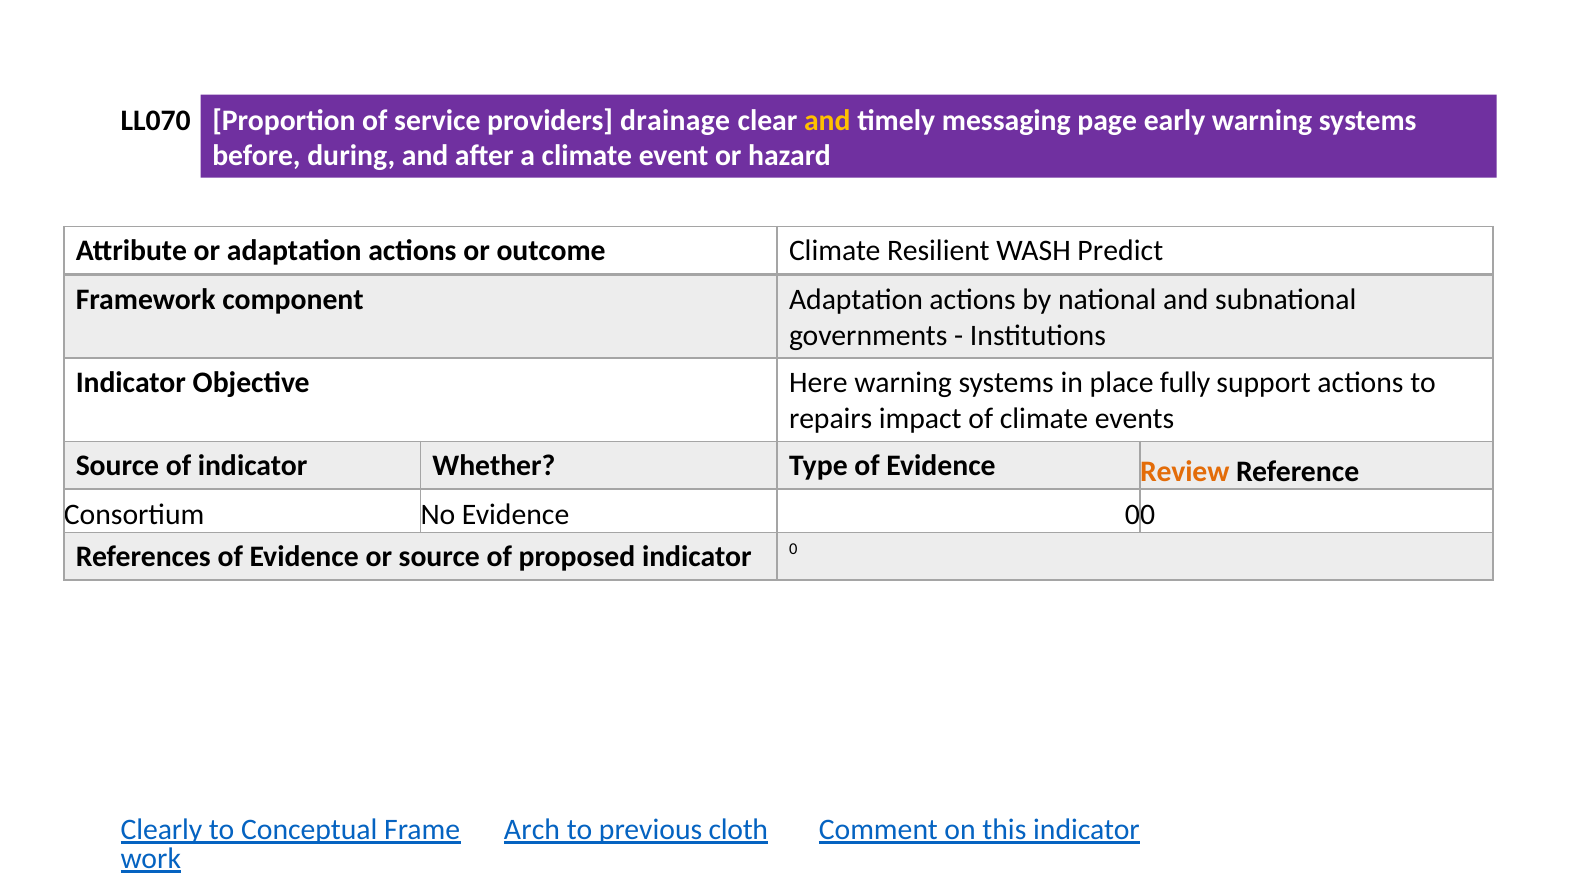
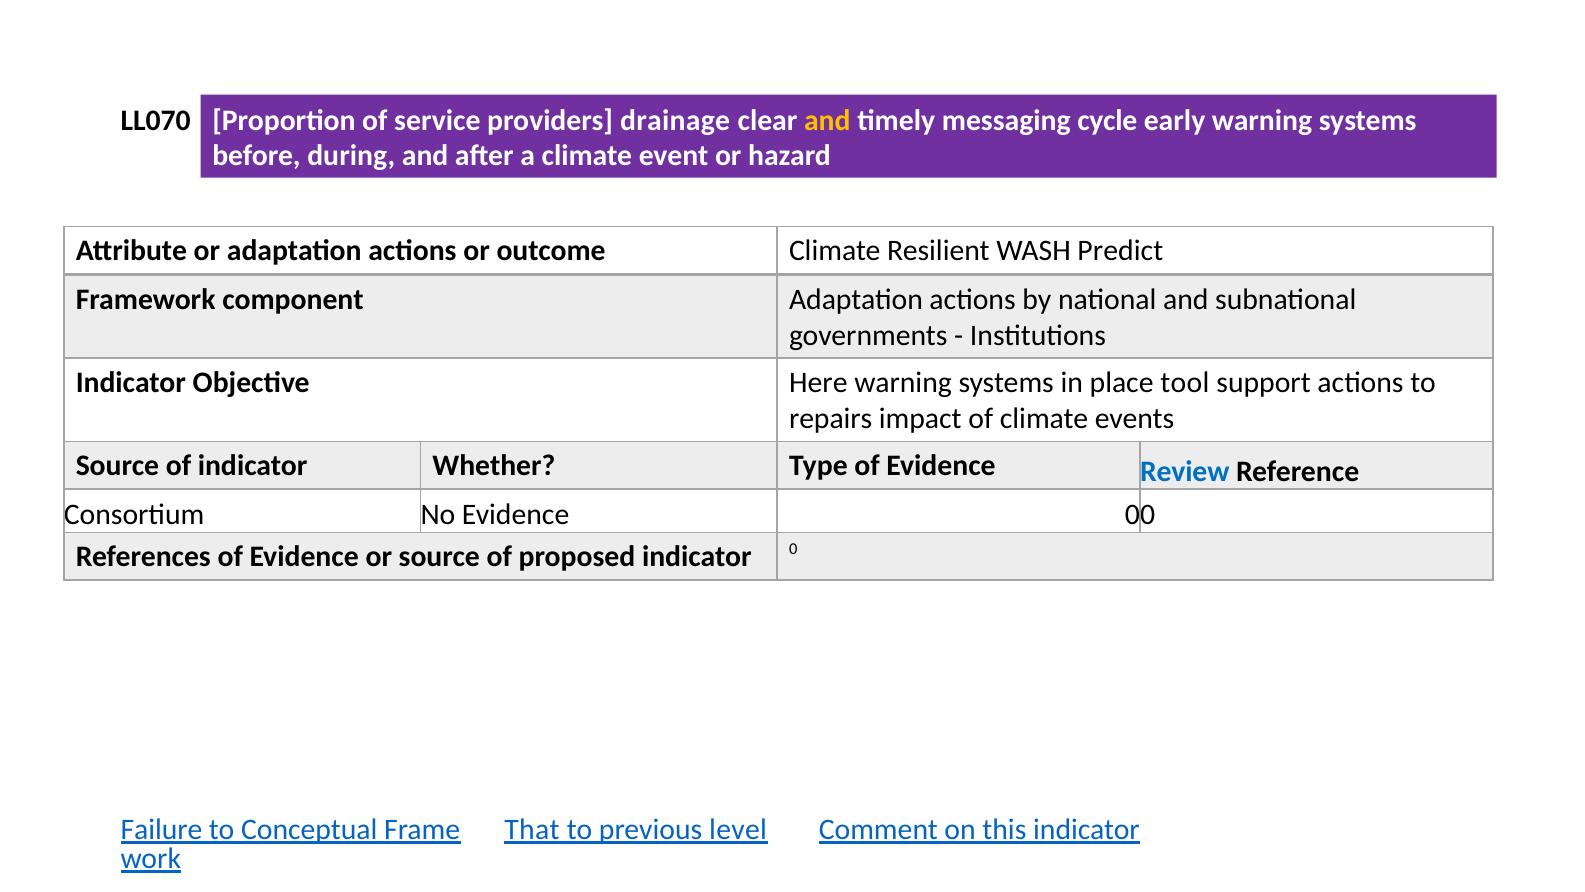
page: page -> cycle
fully: fully -> tool
Review colour: orange -> blue
Clearly: Clearly -> Failure
Arch: Arch -> That
cloth: cloth -> level
